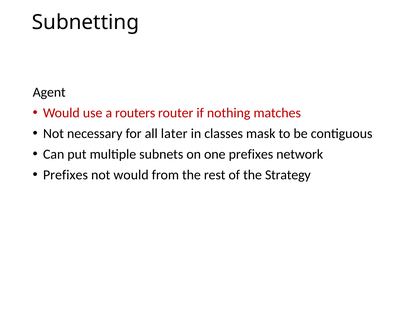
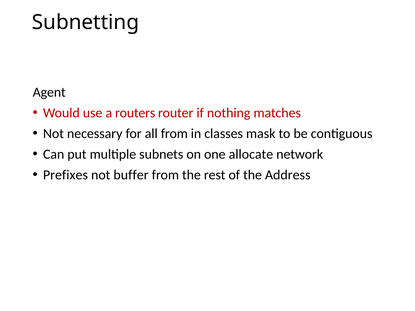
all later: later -> from
one prefixes: prefixes -> allocate
not would: would -> buffer
Strategy: Strategy -> Address
